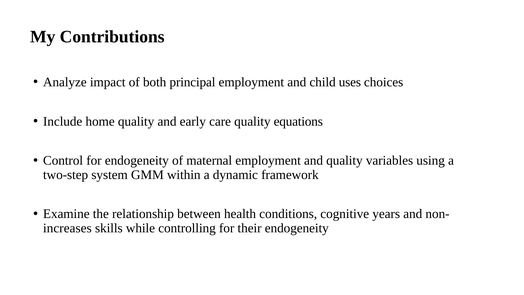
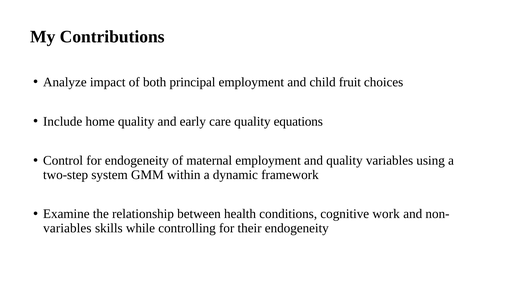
uses: uses -> fruit
years: years -> work
increases at (67, 228): increases -> variables
